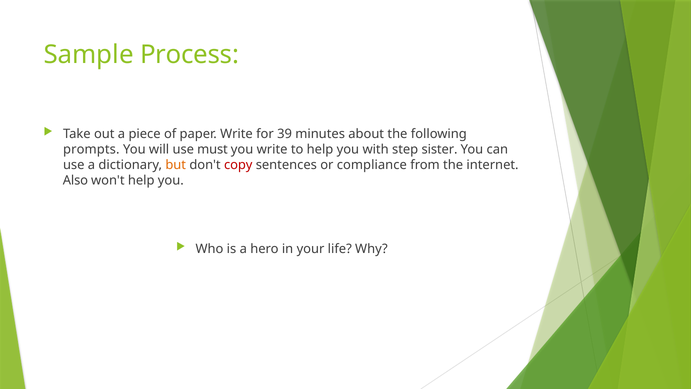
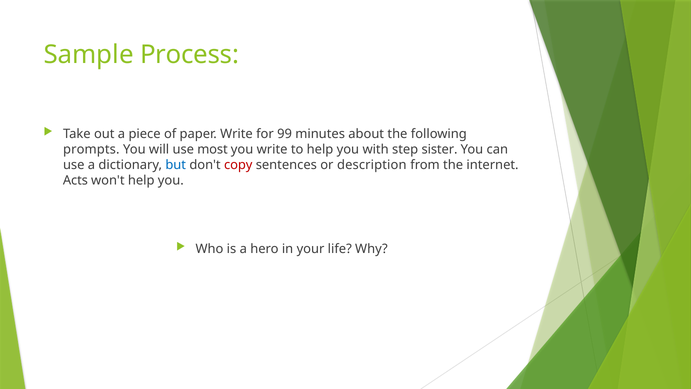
39: 39 -> 99
must: must -> most
but colour: orange -> blue
compliance: compliance -> description
Also: Also -> Acts
